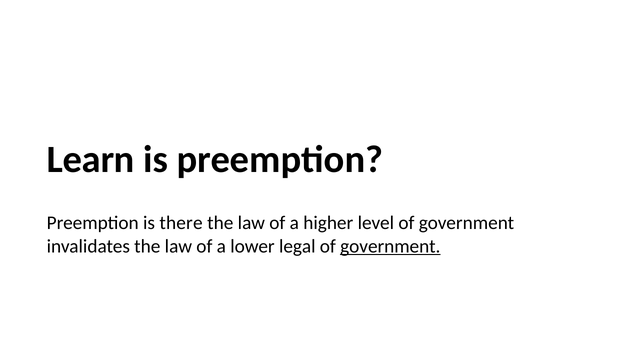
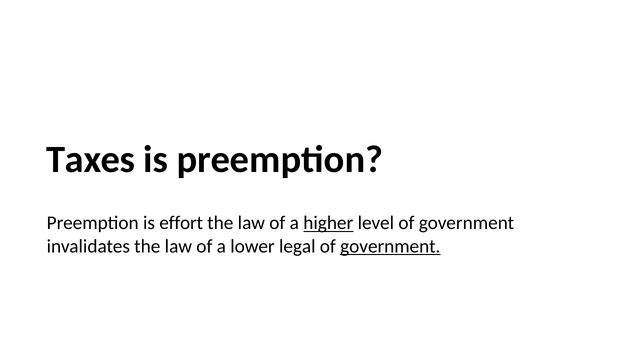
Learn: Learn -> Taxes
there: there -> effort
higher underline: none -> present
